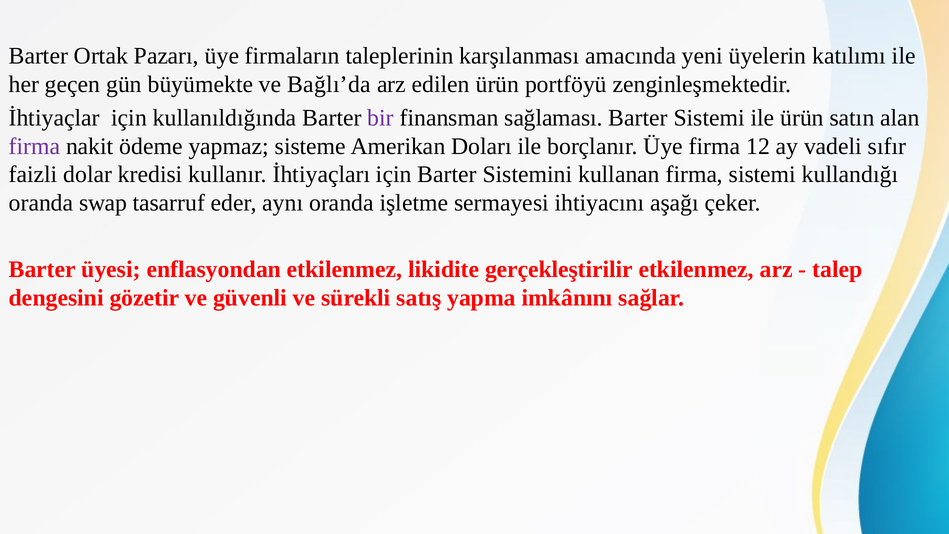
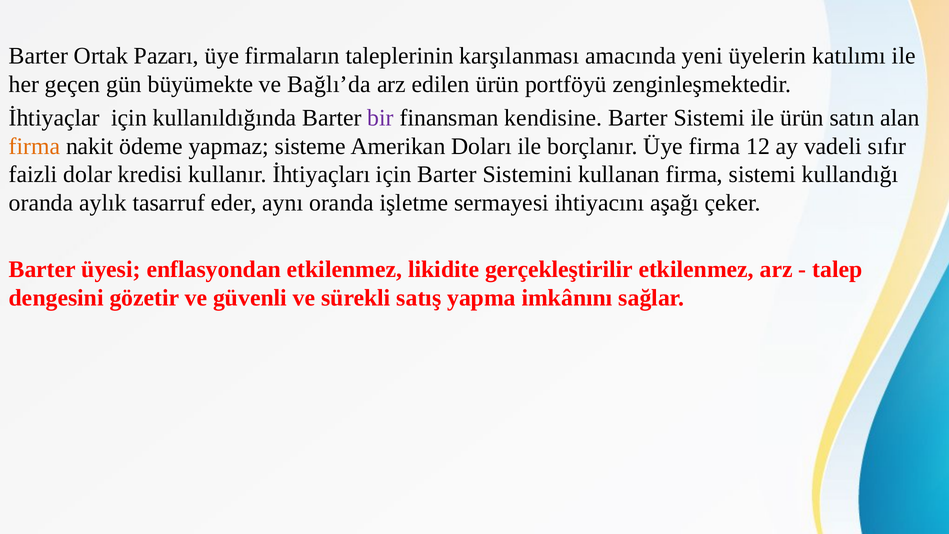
sağlaması: sağlaması -> kendisine
firma at (34, 146) colour: purple -> orange
swap: swap -> aylık
